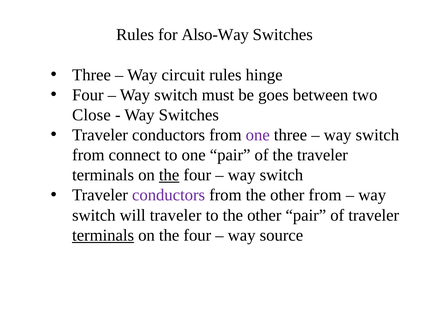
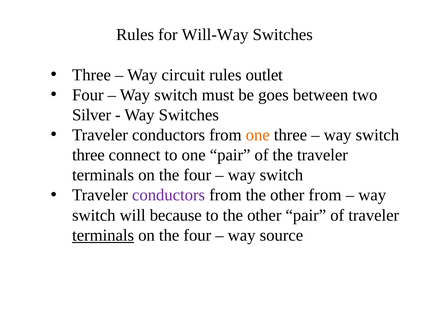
Also-Way: Also-Way -> Will-Way
hinge: hinge -> outlet
Close: Close -> Silver
one at (258, 135) colour: purple -> orange
from at (88, 155): from -> three
the at (169, 175) underline: present -> none
will traveler: traveler -> because
